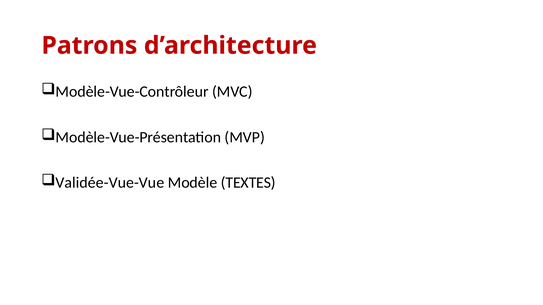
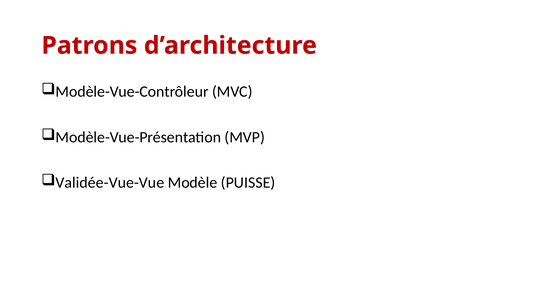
TEXTES: TEXTES -> PUISSE
